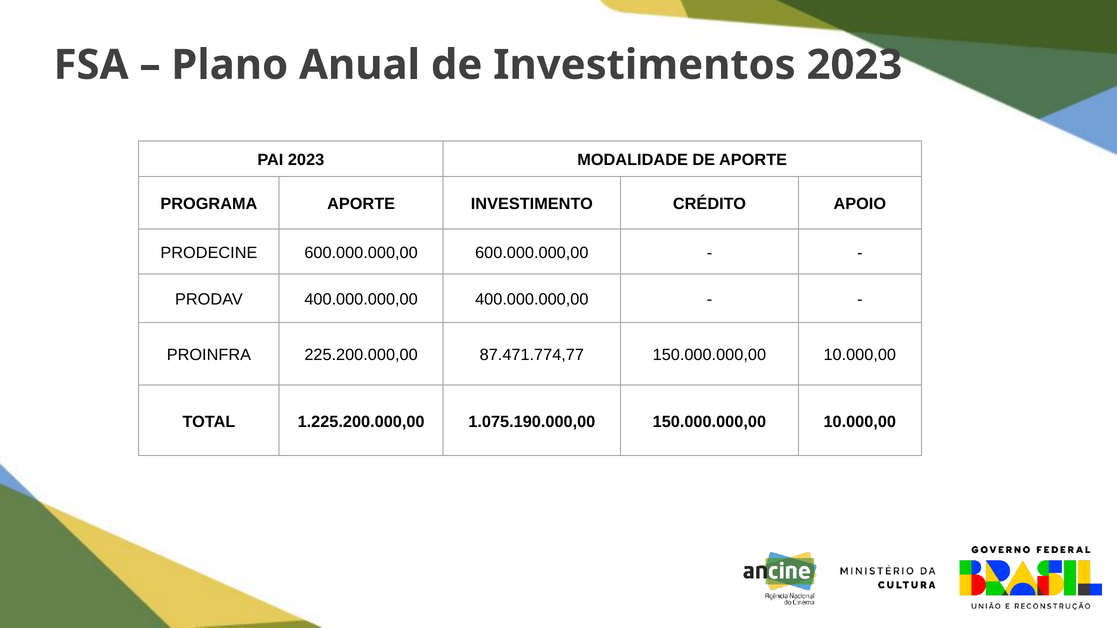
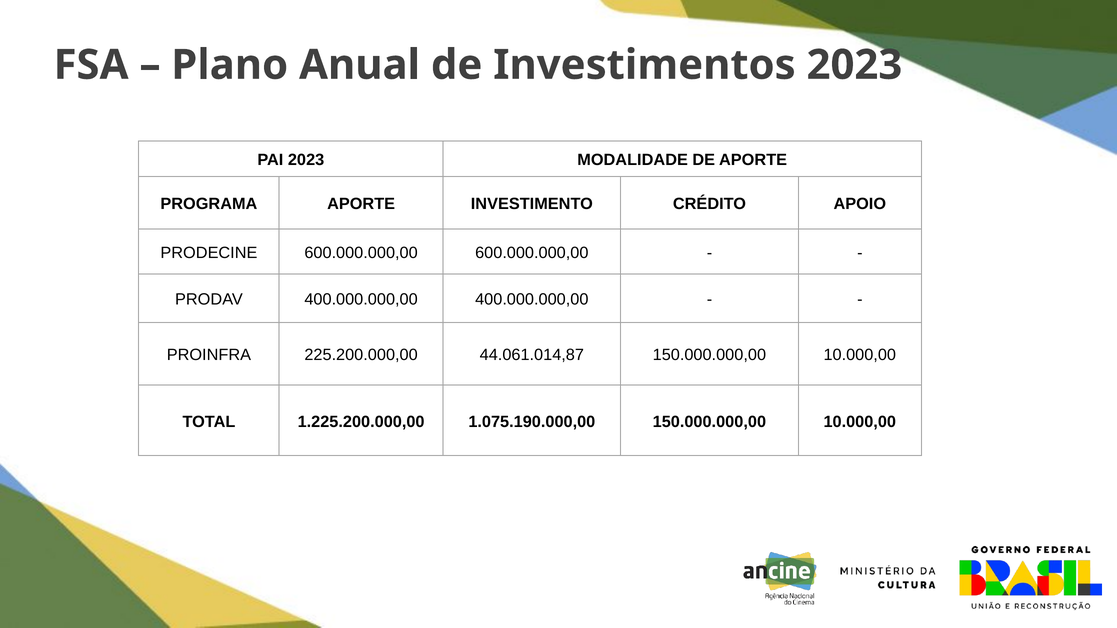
87.471.774,77: 87.471.774,77 -> 44.061.014,87
